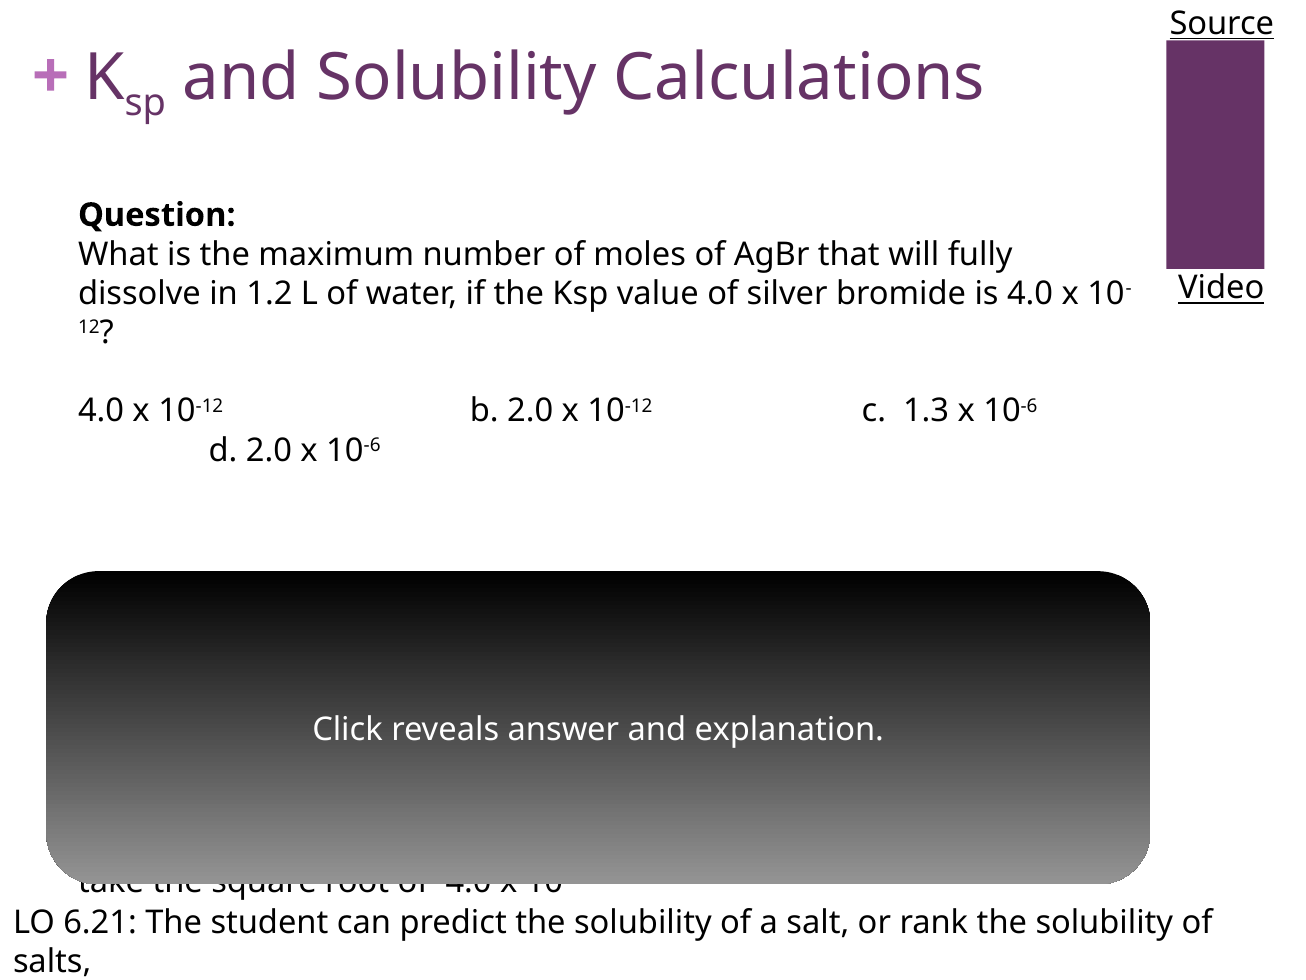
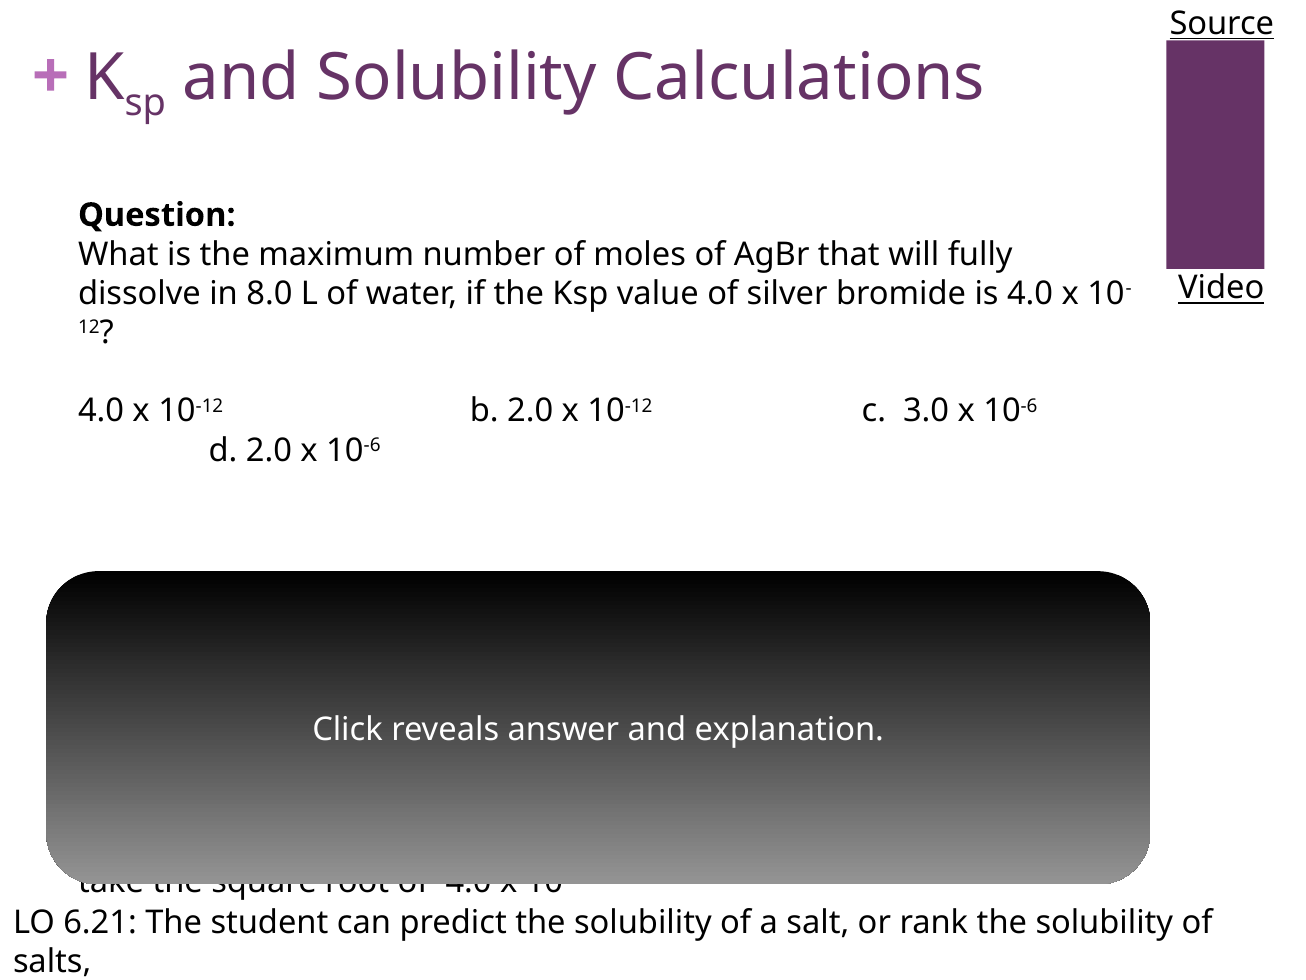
1.2: 1.2 -> 8.0
1.3: 1.3 -> 3.0
